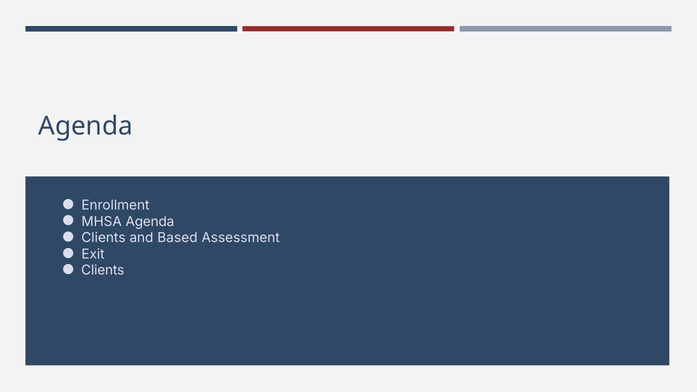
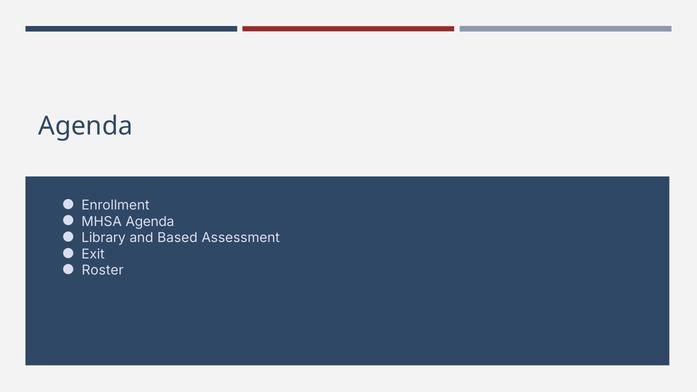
Clients at (104, 238): Clients -> Library
Clients at (103, 270): Clients -> Roster
